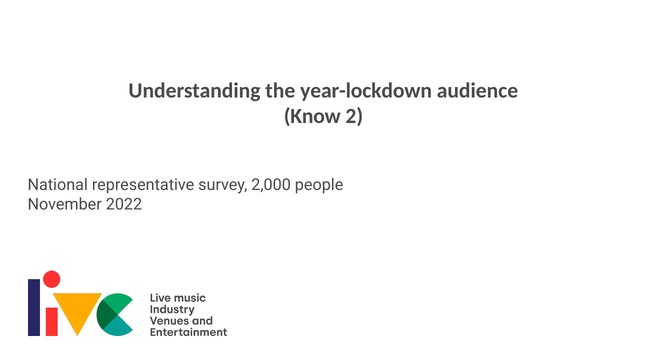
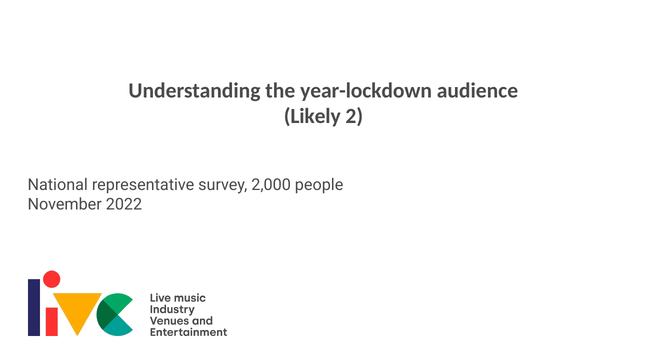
Know: Know -> Likely
